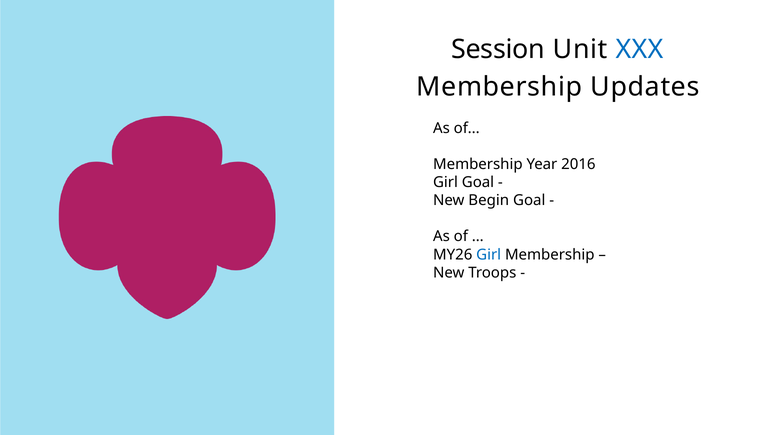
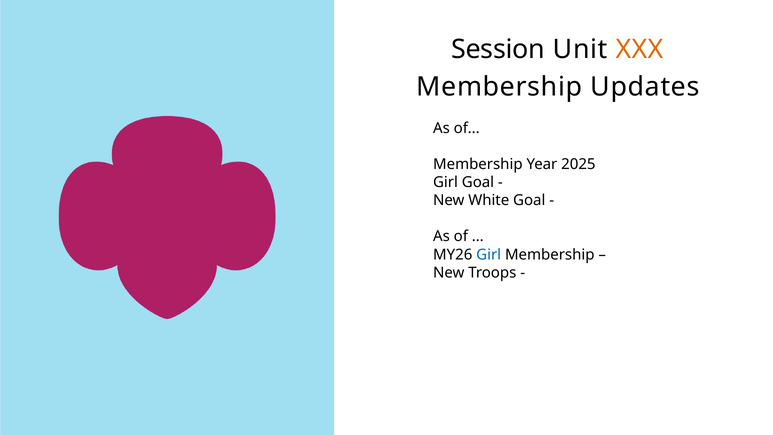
XXX colour: blue -> orange
2016: 2016 -> 2025
Begin: Begin -> White
